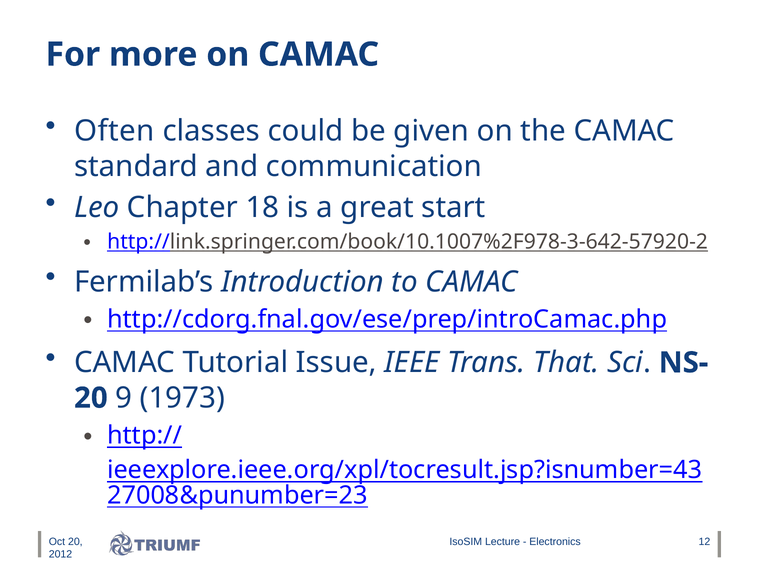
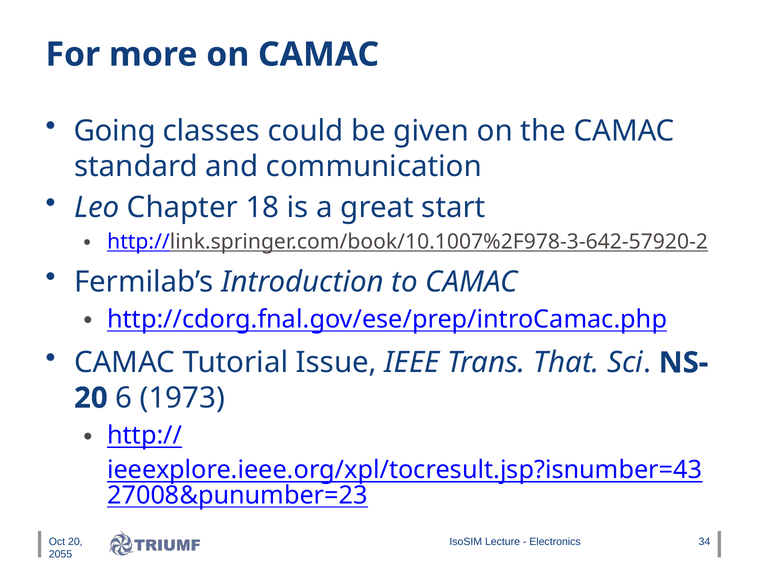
Often: Often -> Going
9: 9 -> 6
12: 12 -> 34
2012: 2012 -> 2055
